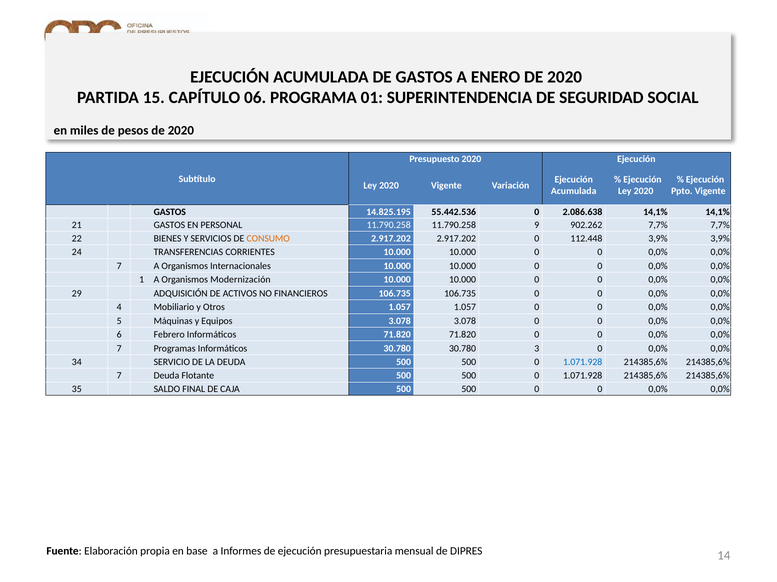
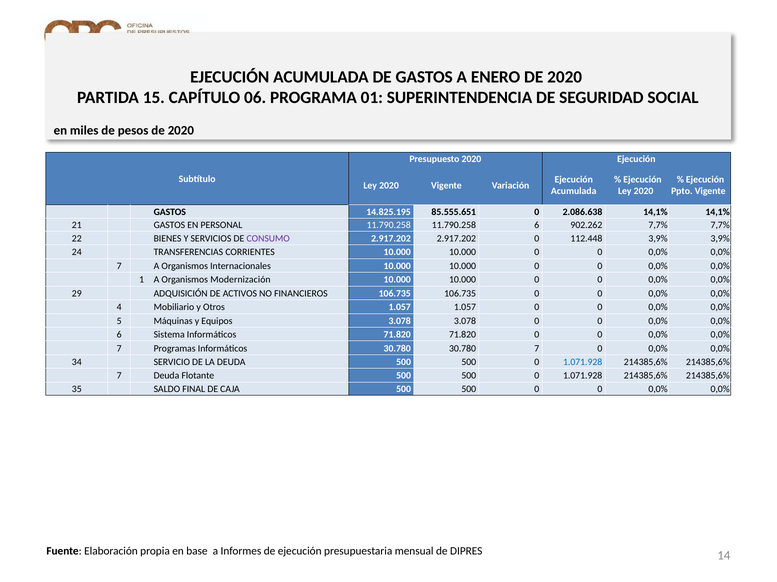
55.442.536: 55.442.536 -> 85.555.651
11.790.258 9: 9 -> 6
CONSUMO colour: orange -> purple
Febrero: Febrero -> Sistema
30.780 3: 3 -> 7
